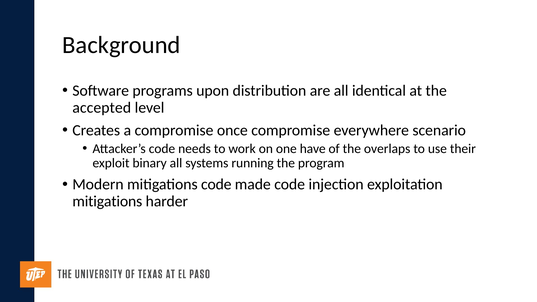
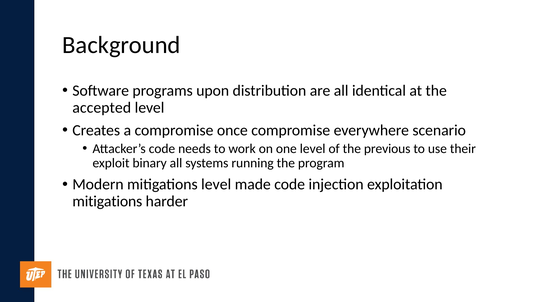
one have: have -> level
overlaps: overlaps -> previous
mitigations code: code -> level
